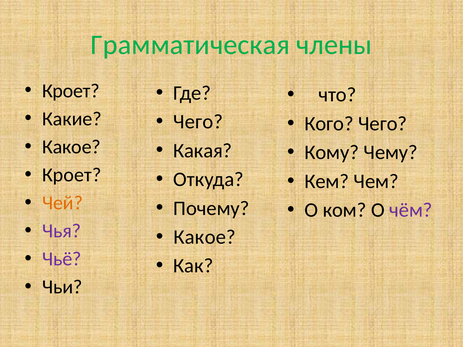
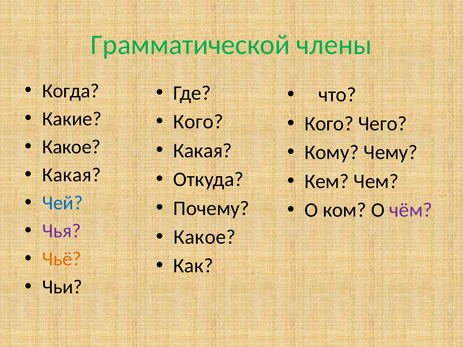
Грамматическая: Грамматическая -> Грамматической
Кроет at (71, 91): Кроет -> Когда
Чего at (198, 122): Чего -> Кого
Кроет at (72, 175): Кроет -> Какая
Чей colour: orange -> blue
Чьё colour: purple -> orange
